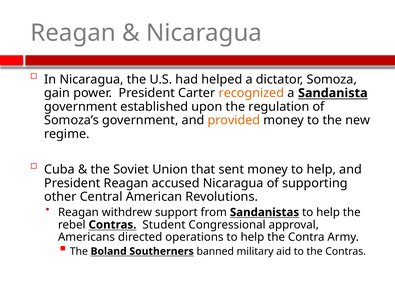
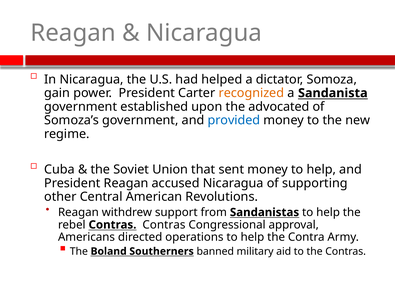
regulation: regulation -> advocated
provided colour: orange -> blue
Contras Student: Student -> Contras
